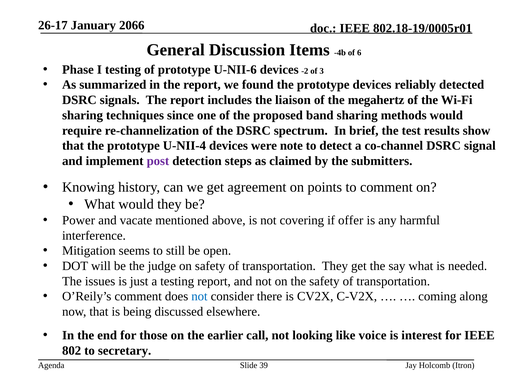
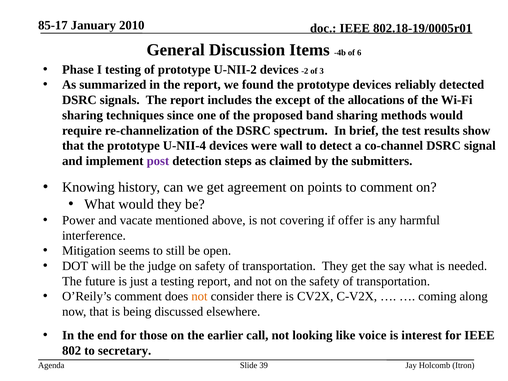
26-17: 26-17 -> 85-17
2066: 2066 -> 2010
U-NII-6: U-NII-6 -> U-NII-2
liaison: liaison -> except
megahertz: megahertz -> allocations
note: note -> wall
issues: issues -> future
not at (199, 296) colour: blue -> orange
